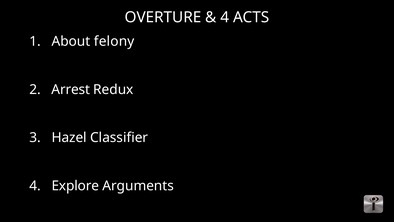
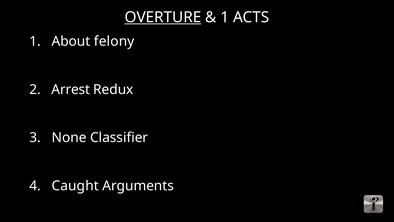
OVERTURE underline: none -> present
4 at (225, 17): 4 -> 1
Hazel: Hazel -> None
Explore: Explore -> Caught
